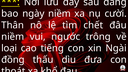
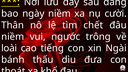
loại: loại -> loài
đồng: đồng -> bánh
